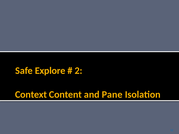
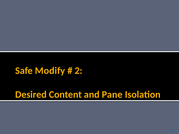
Explore: Explore -> Modify
Context: Context -> Desired
